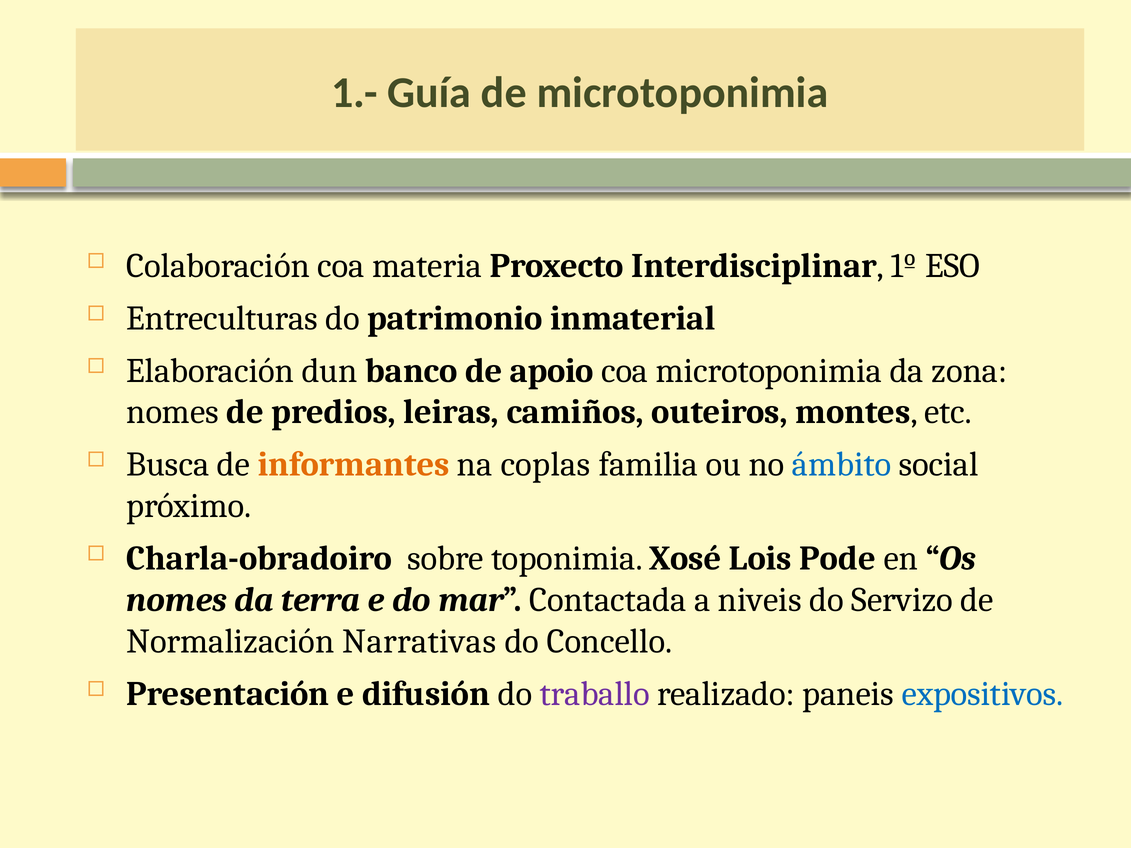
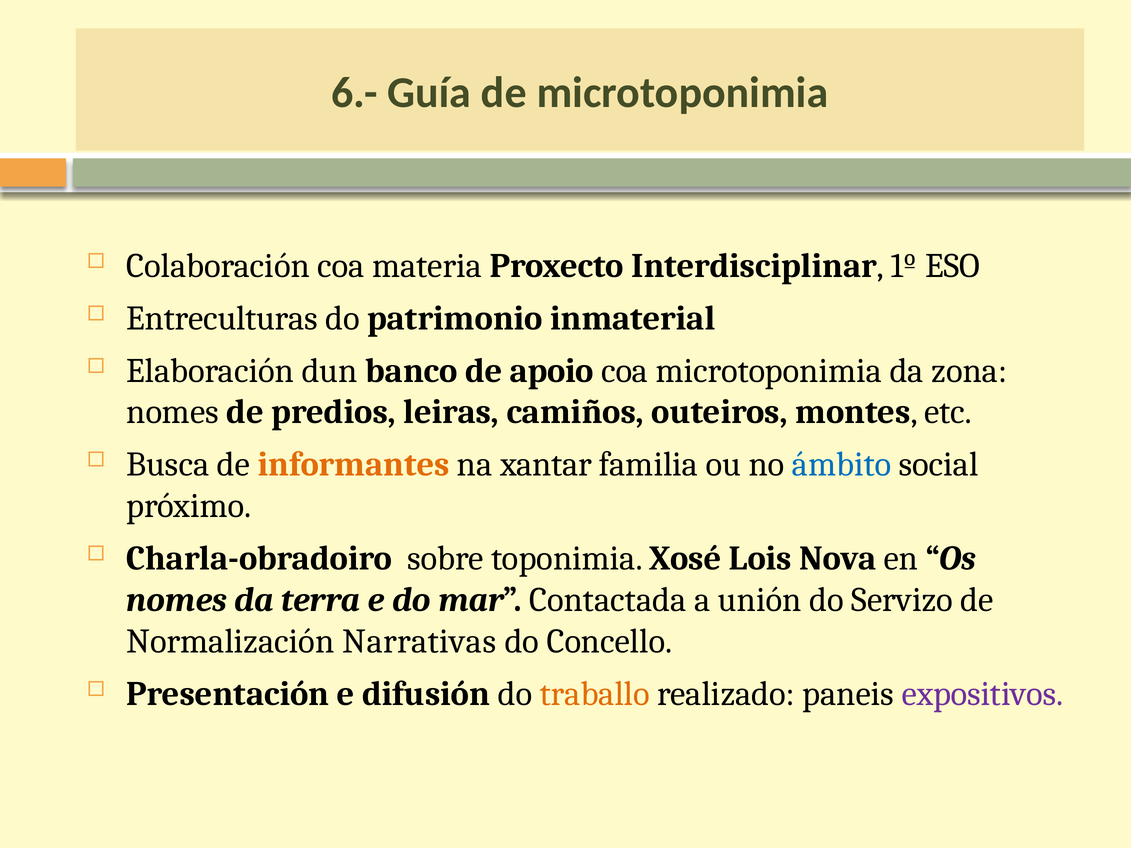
1.-: 1.- -> 6.-
coplas: coplas -> xantar
Pode: Pode -> Nova
niveis: niveis -> unión
traballo colour: purple -> orange
expositivos colour: blue -> purple
